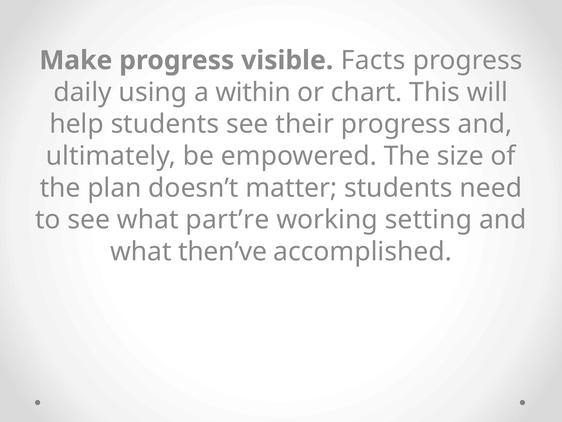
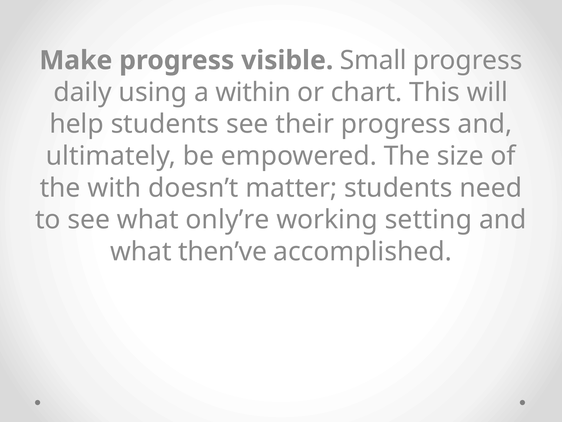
Facts: Facts -> Small
plan: plan -> with
part’re: part’re -> only’re
